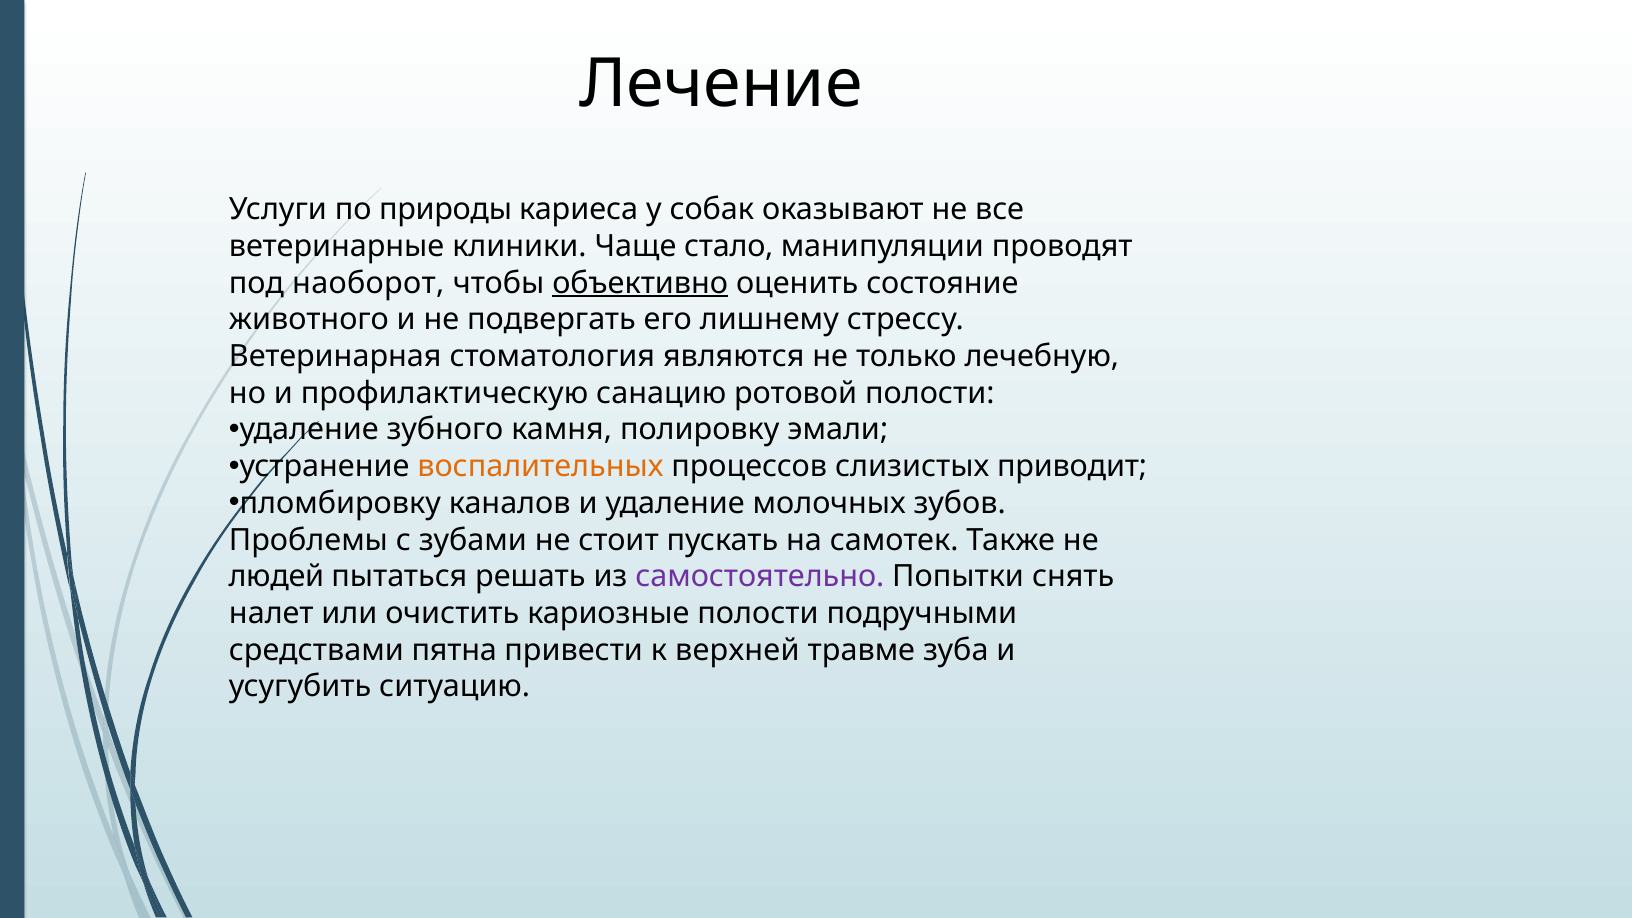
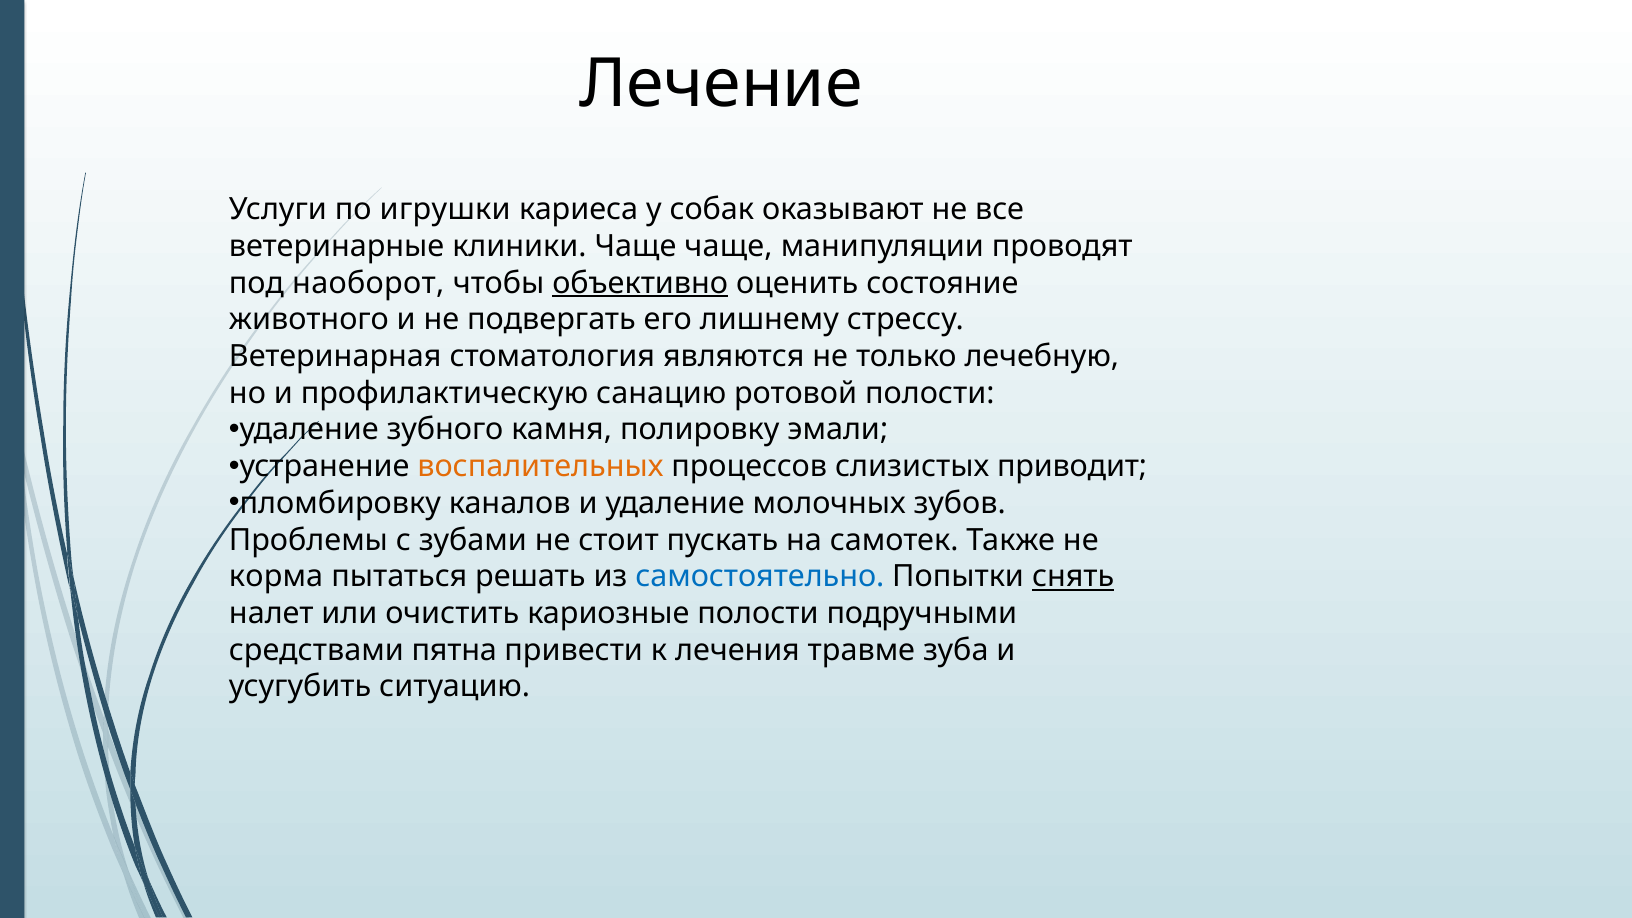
природы: природы -> игрушки
Чаще стало: стало -> чаще
людей: людей -> корма
самостоятельно colour: purple -> blue
снять underline: none -> present
верхней: верхней -> лечения
